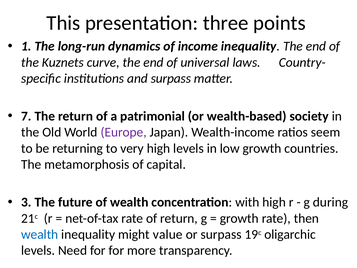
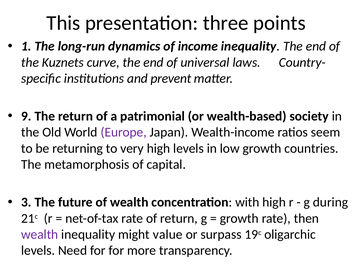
and surpass: surpass -> prevent
7: 7 -> 9
wealth at (40, 234) colour: blue -> purple
